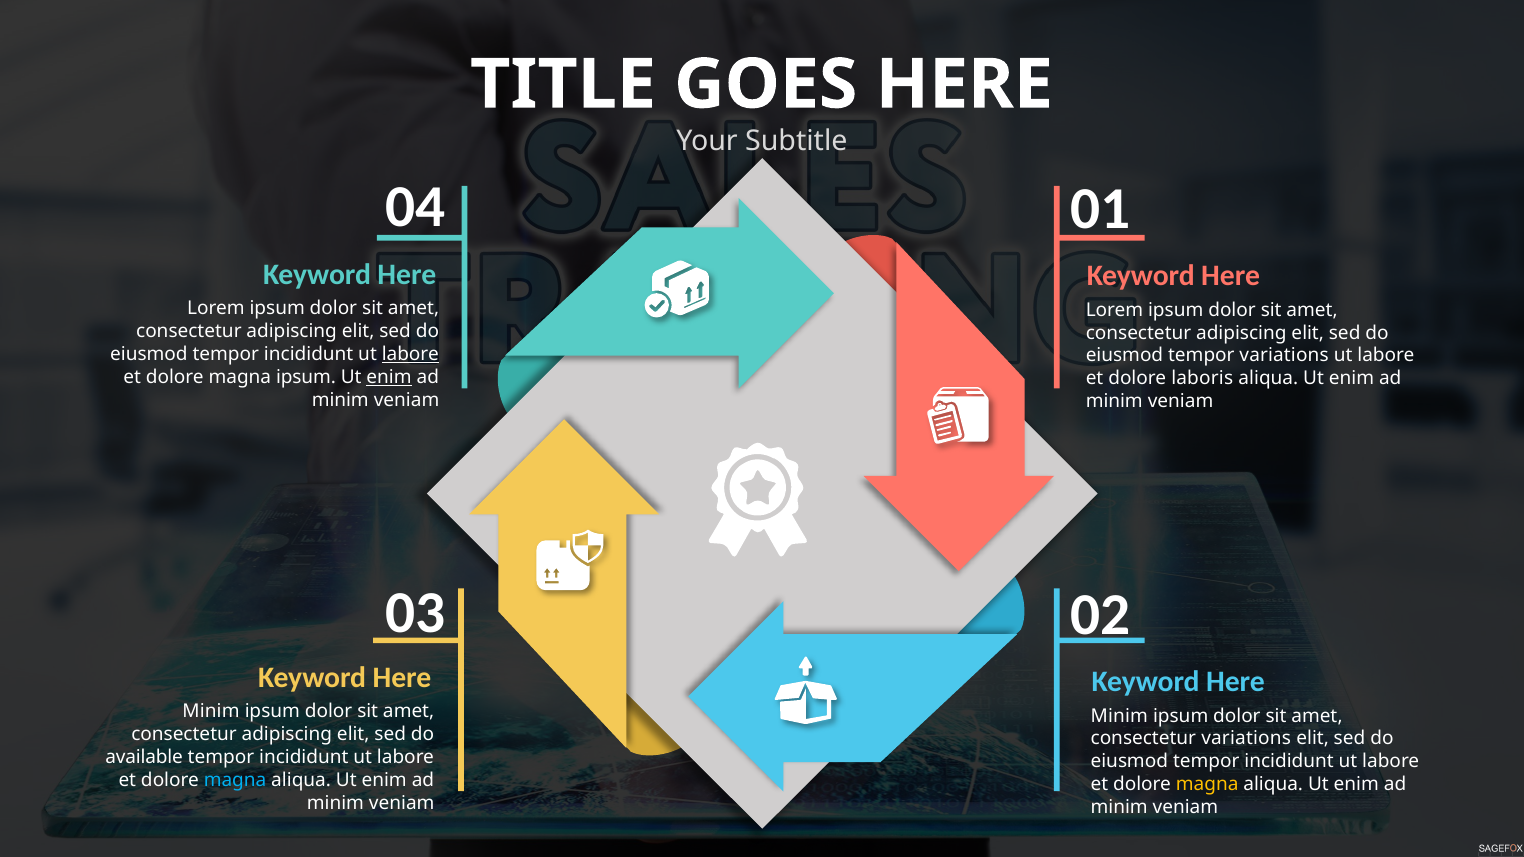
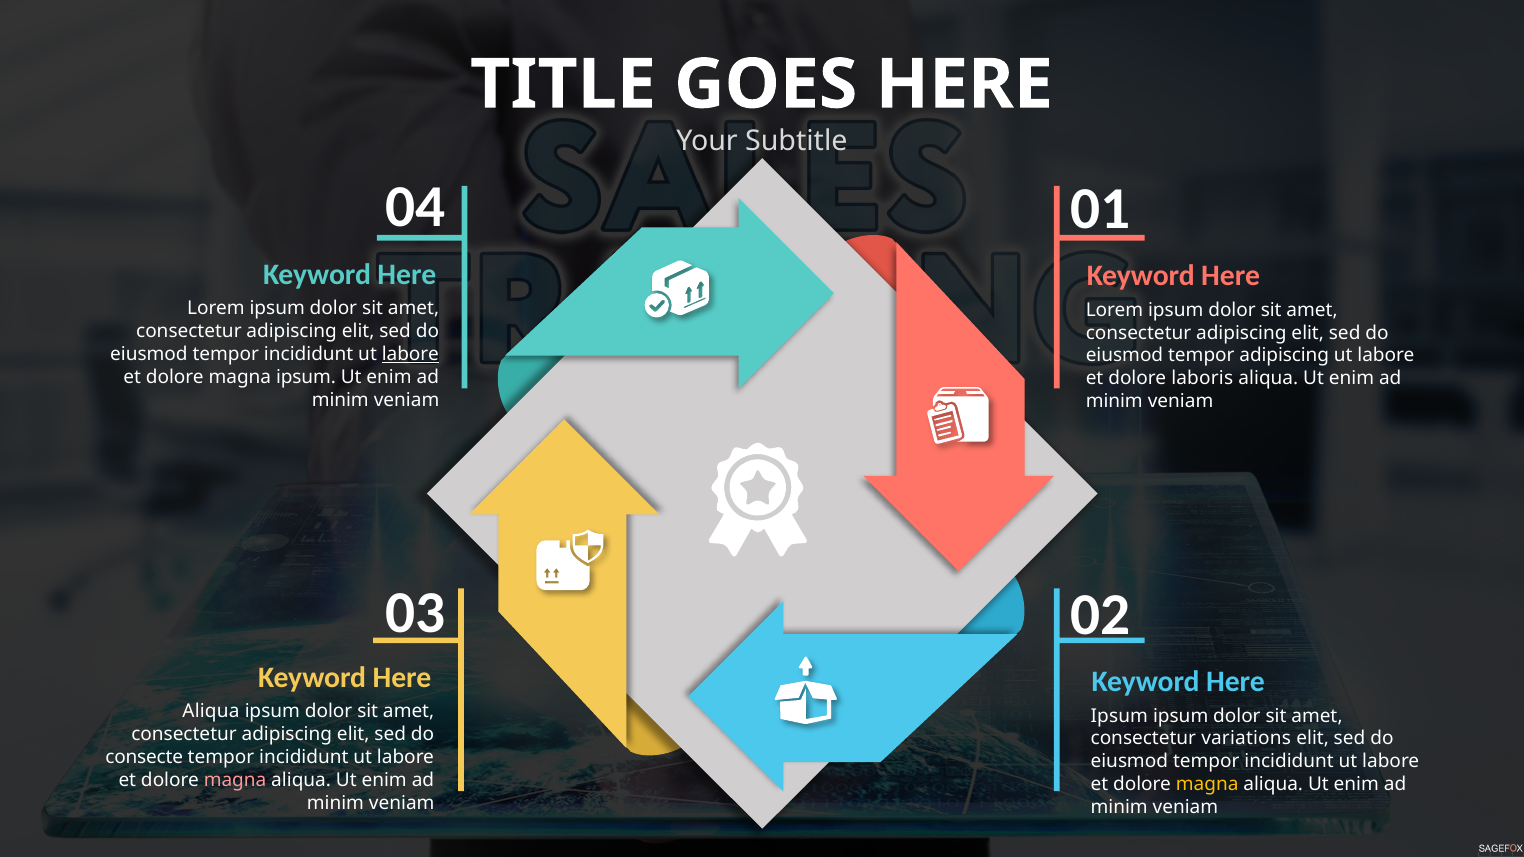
tempor variations: variations -> adipiscing
enim at (389, 377) underline: present -> none
Minim at (211, 712): Minim -> Aliqua
Minim at (1119, 716): Minim -> Ipsum
available: available -> consecte
magna at (235, 780) colour: light blue -> pink
